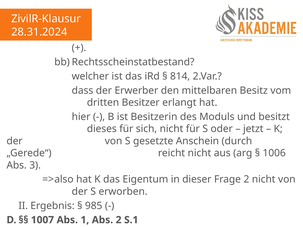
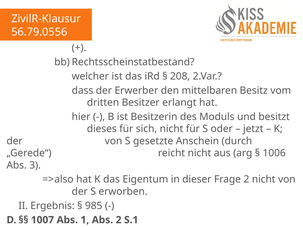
28.31.2024: 28.31.2024 -> 56.79.0556
814: 814 -> 208
